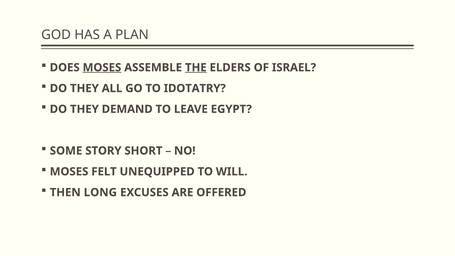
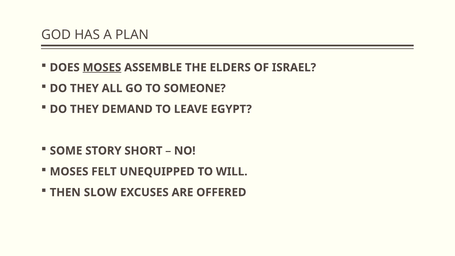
THE underline: present -> none
IDOTATRY: IDOTATRY -> SOMEONE
LONG: LONG -> SLOW
